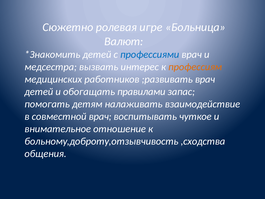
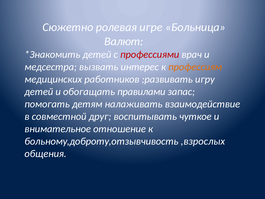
профессиями colour: blue -> red
;развивать врач: врач -> игру
совместной врач: врач -> друг
,сходства: ,сходства -> ,взрослых
